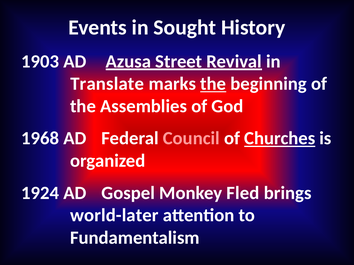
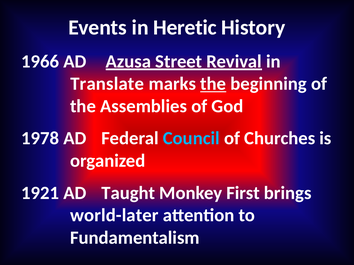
Sought: Sought -> Heretic
1903: 1903 -> 1966
1968: 1968 -> 1978
Council colour: pink -> light blue
Churches underline: present -> none
1924: 1924 -> 1921
Gospel: Gospel -> Taught
Fled: Fled -> First
